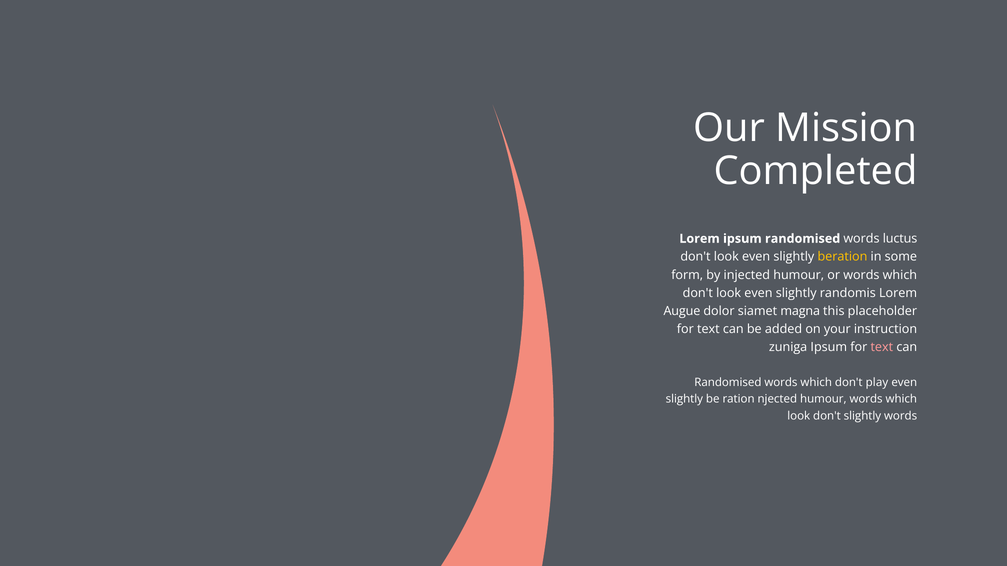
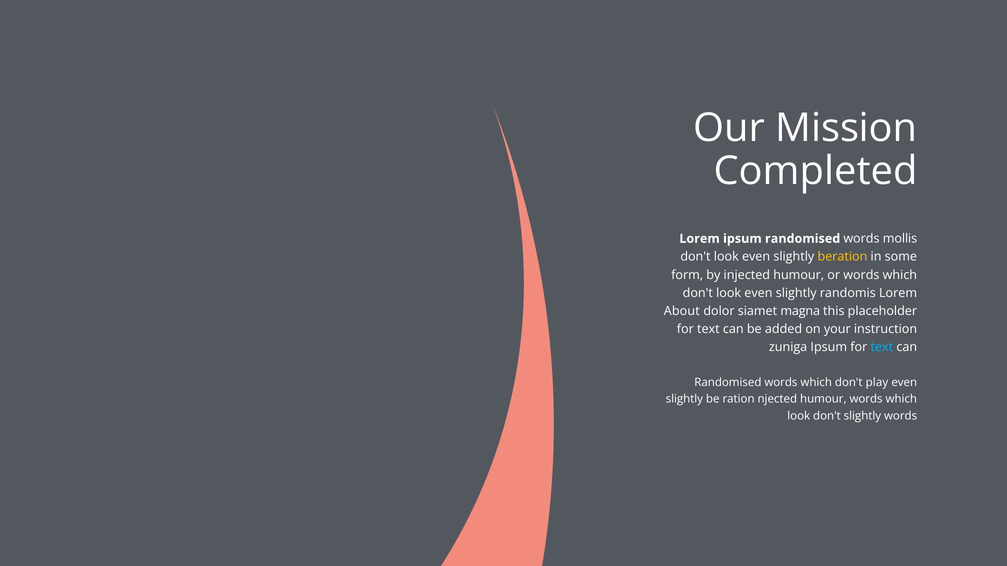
luctus: luctus -> mollis
Augue: Augue -> About
text at (882, 348) colour: pink -> light blue
